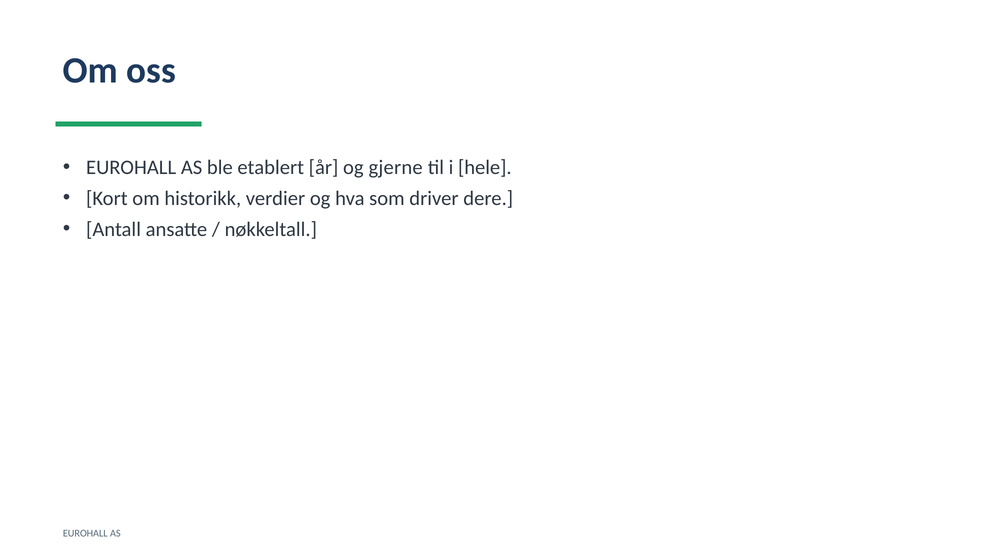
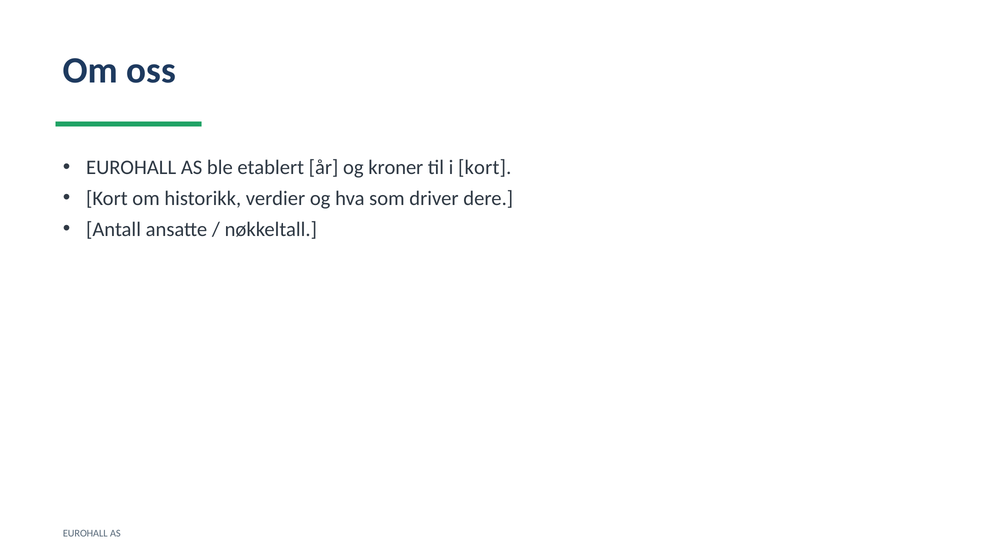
gjerne: gjerne -> kroner
i hele: hele -> kort
